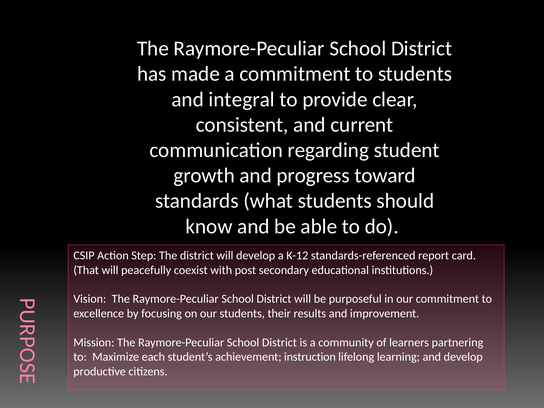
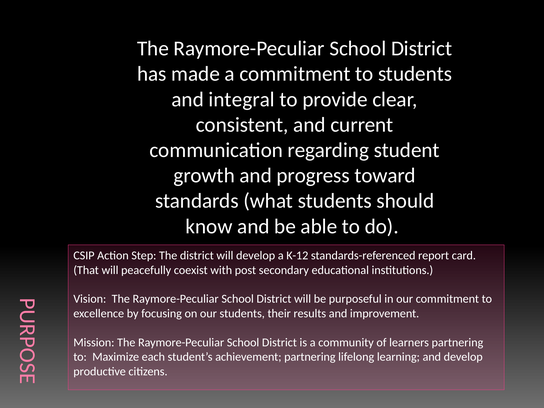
achievement instruction: instruction -> partnering
